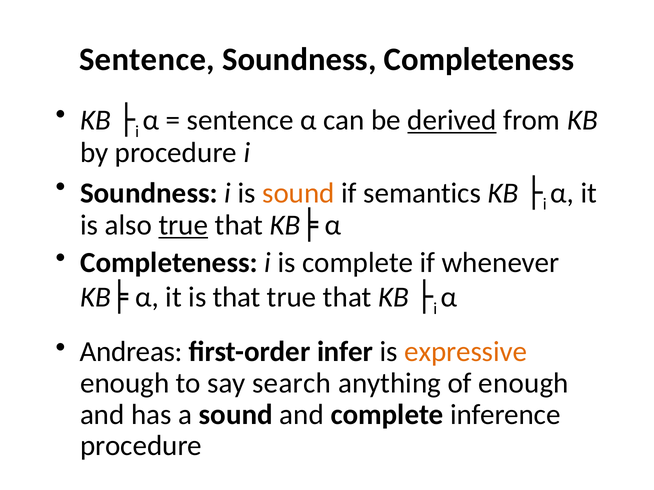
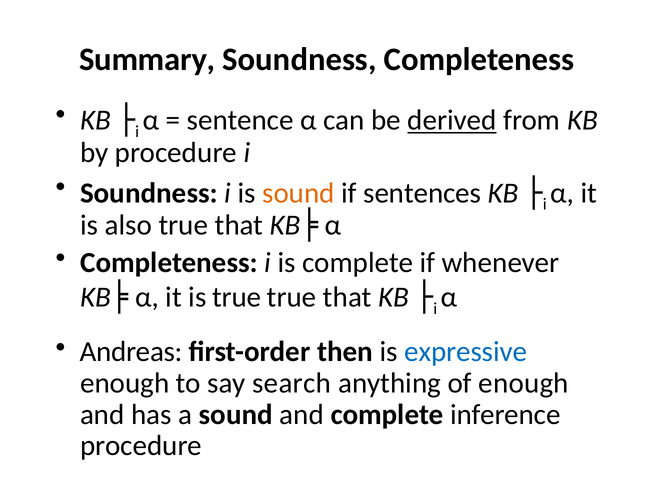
Sentence at (147, 60): Sentence -> Summary
semantics: semantics -> sentences
true at (183, 226) underline: present -> none
is that: that -> true
infer: infer -> then
expressive colour: orange -> blue
